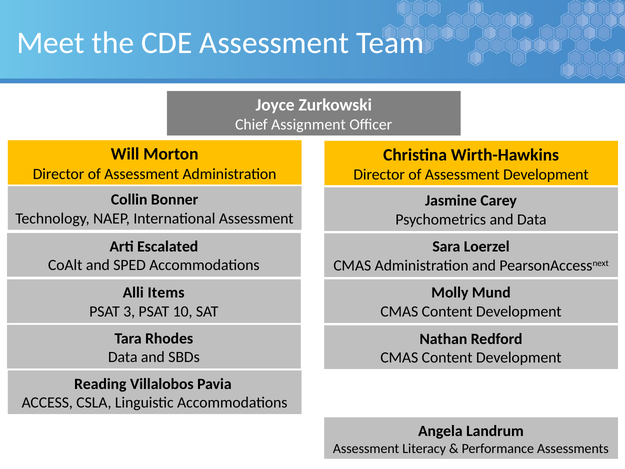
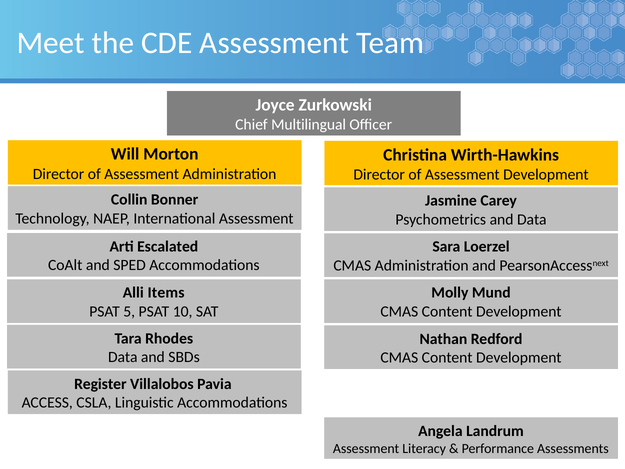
Assignment: Assignment -> Multilingual
3: 3 -> 5
Reading: Reading -> Register
